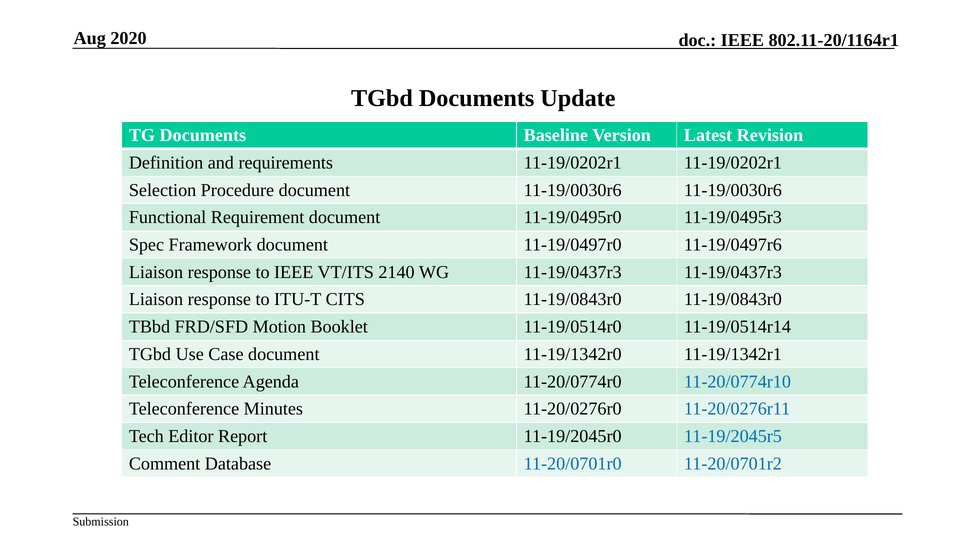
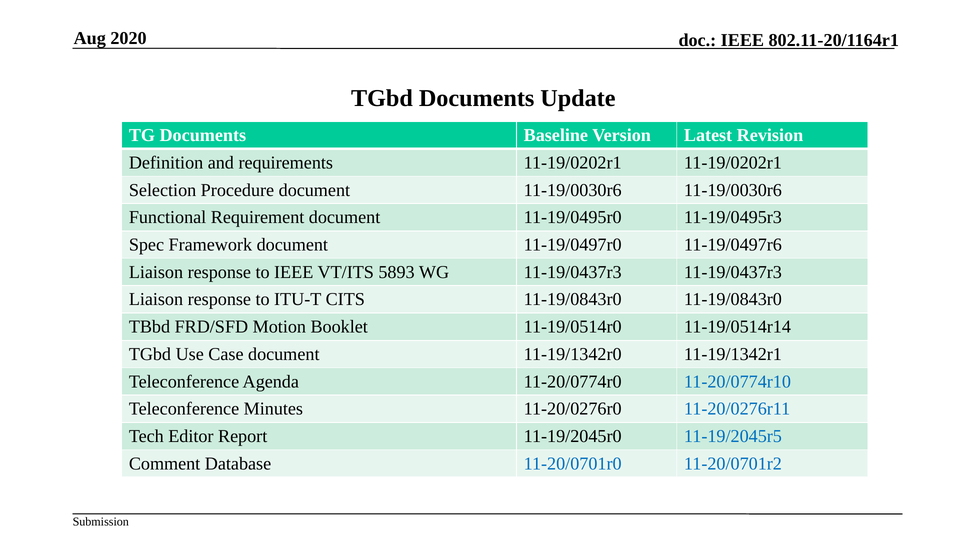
2140: 2140 -> 5893
